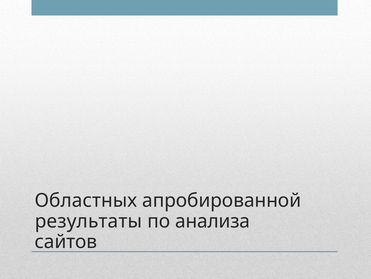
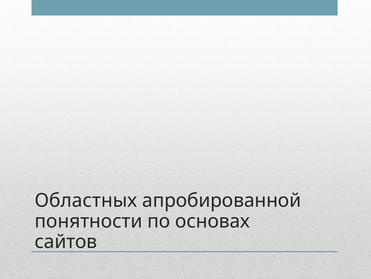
результаты: результаты -> понятности
анализа: анализа -> основах
